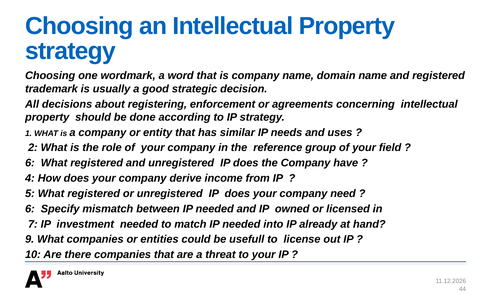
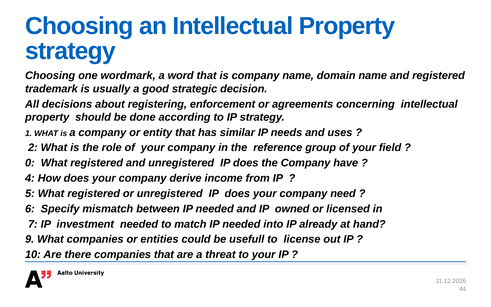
6 at (30, 163): 6 -> 0
